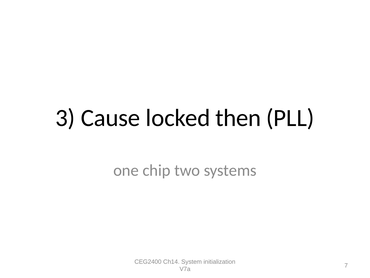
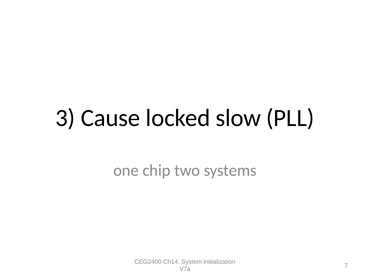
then: then -> slow
